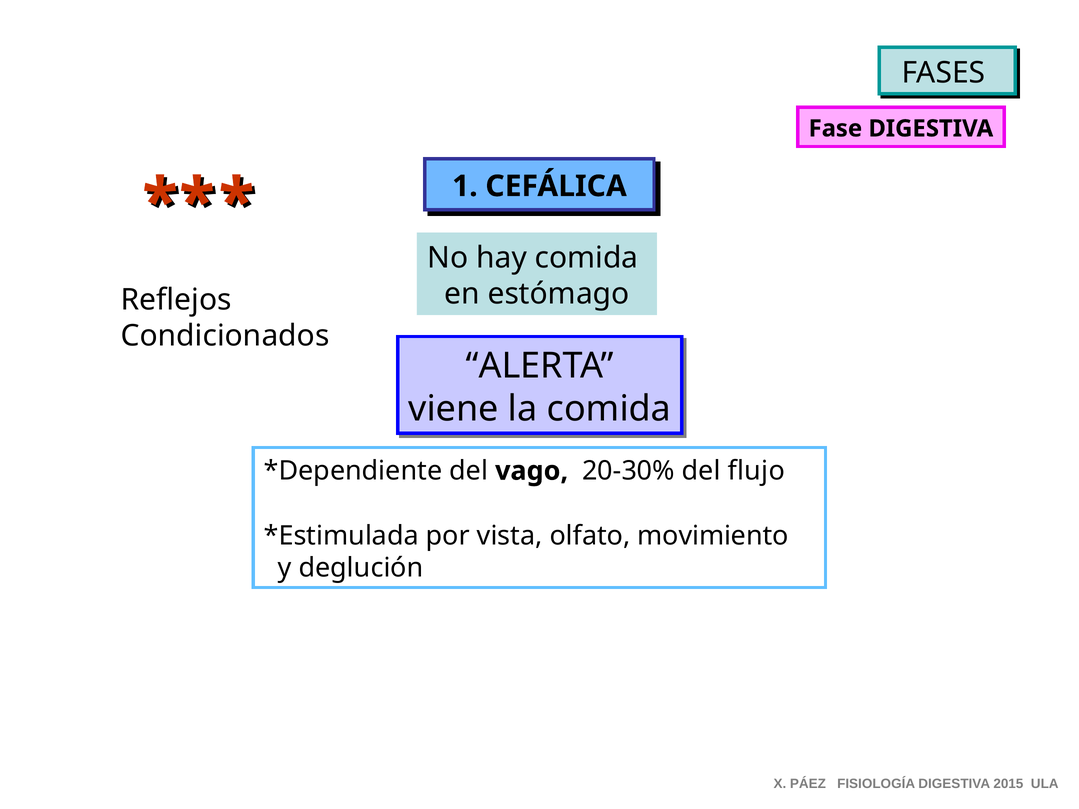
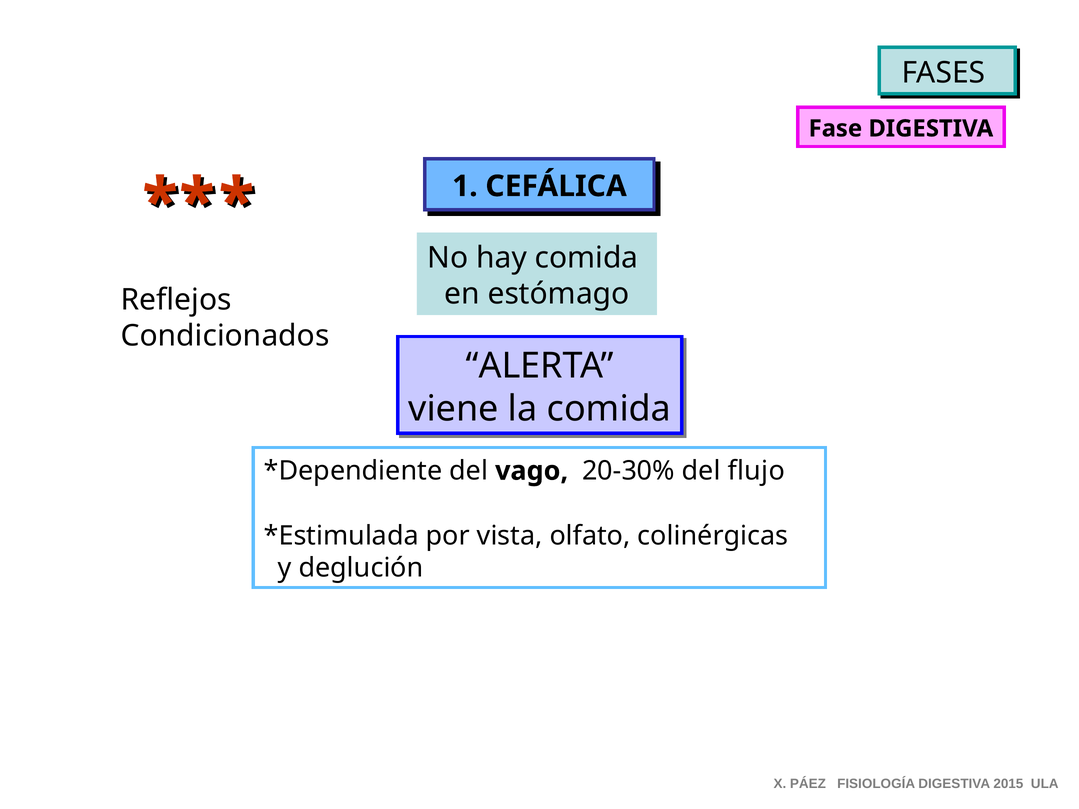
movimiento: movimiento -> colinérgicas
